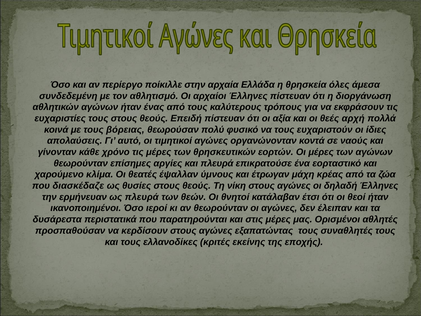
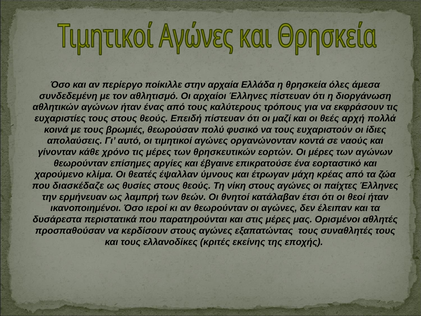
αξία: αξία -> μαζί
βόρειας: βόρειας -> βρωμιές
και πλευρά: πλευρά -> έβγαινε
δηλαδή: δηλαδή -> παίχτες
ως πλευρά: πλευρά -> λαμπρή
